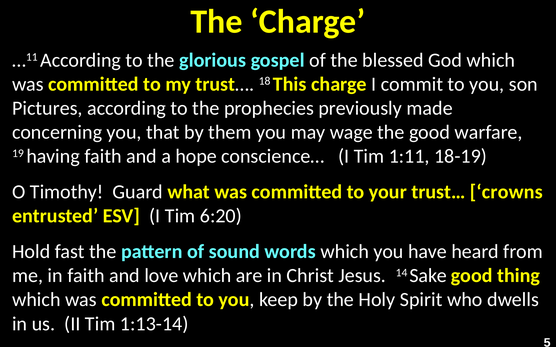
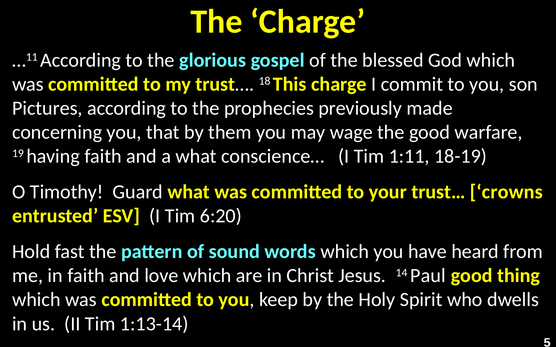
a hope: hope -> what
Sake: Sake -> Paul
